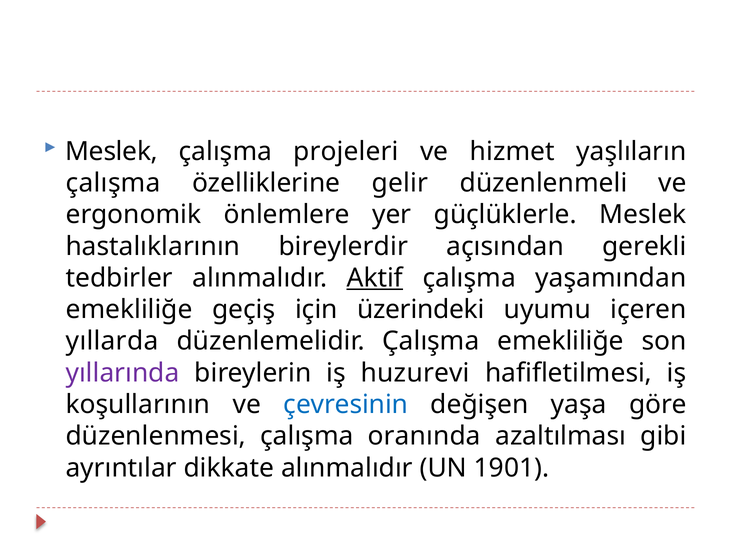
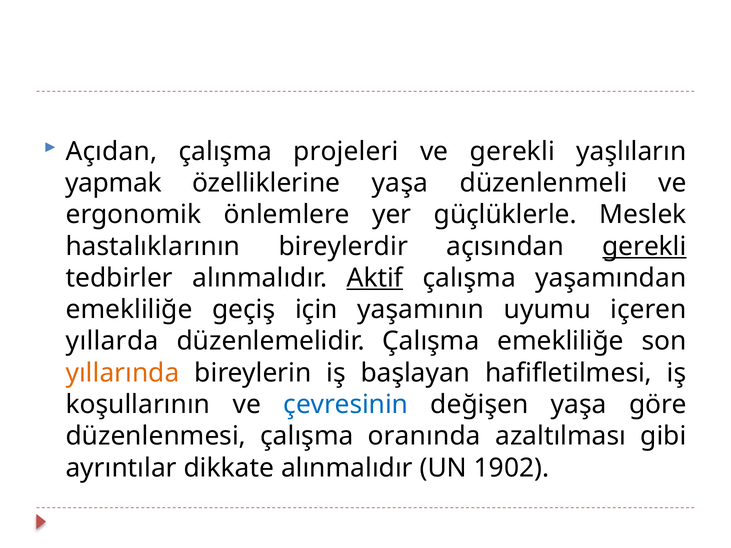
Meslek at (112, 151): Meslek -> Açıdan
ve hizmet: hizmet -> gerekli
çalışma at (113, 183): çalışma -> yapmak
özelliklerine gelir: gelir -> yaşa
gerekli at (644, 246) underline: none -> present
üzerindeki: üzerindeki -> yaşamının
yıllarında colour: purple -> orange
huzurevi: huzurevi -> başlayan
1901: 1901 -> 1902
